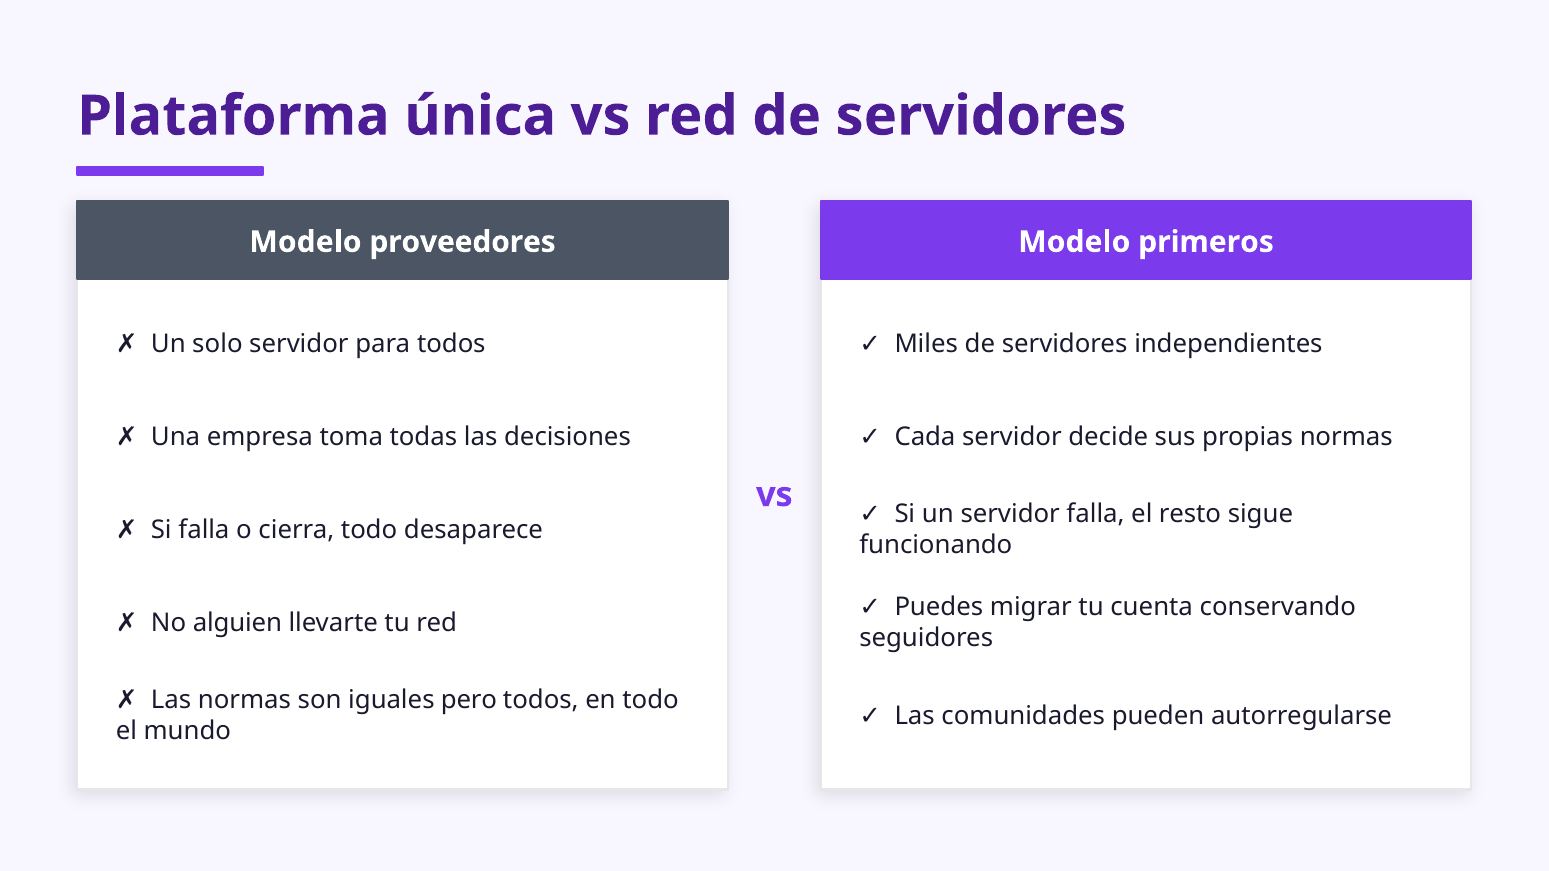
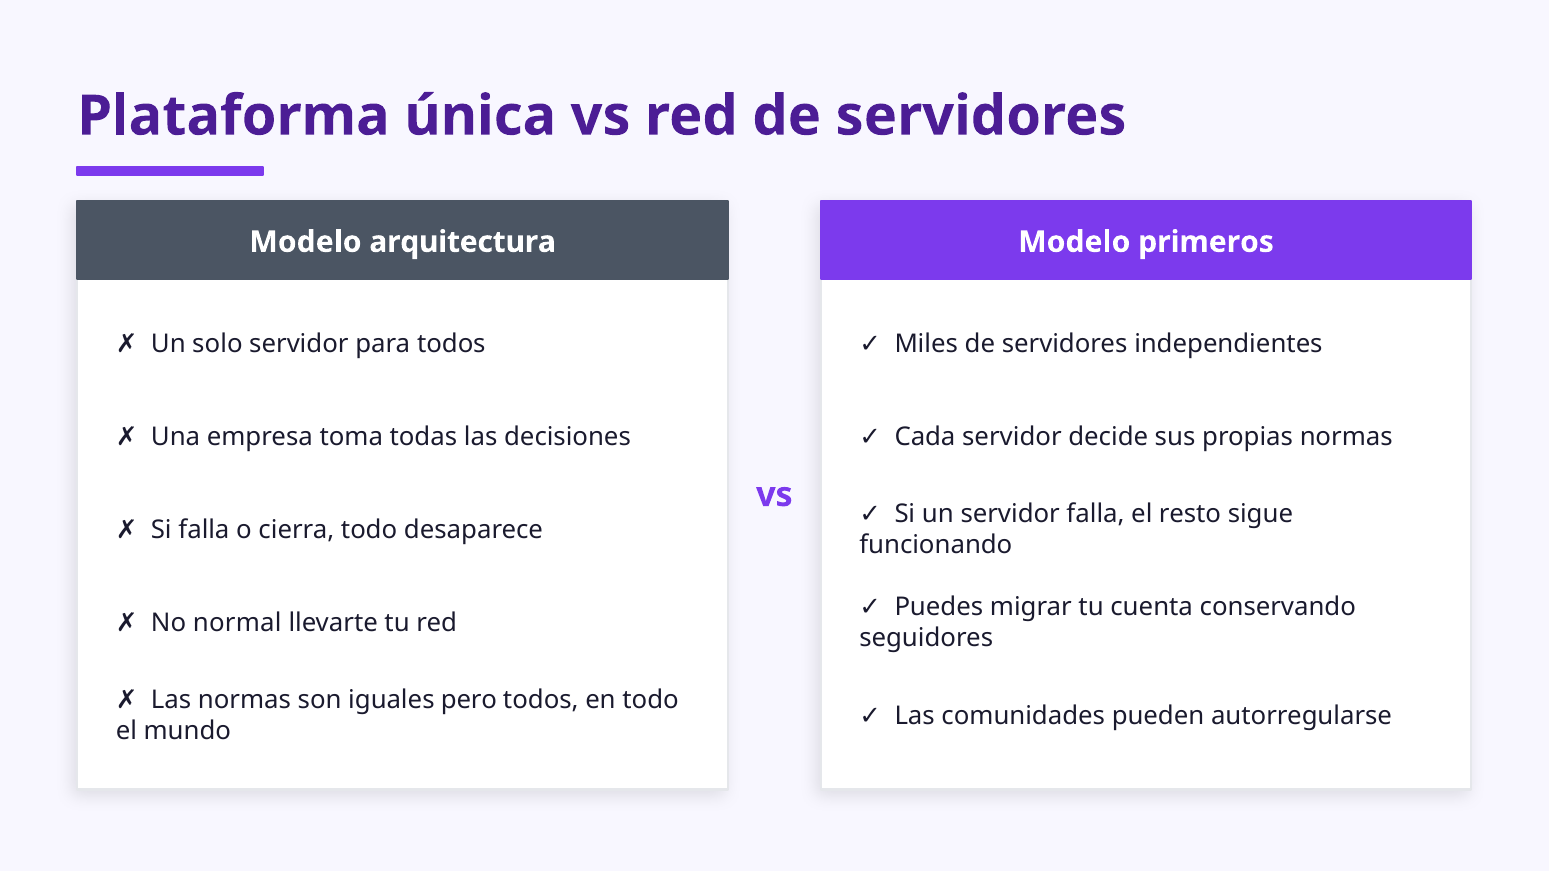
proveedores: proveedores -> arquitectura
alguien: alguien -> normal
